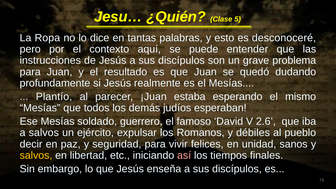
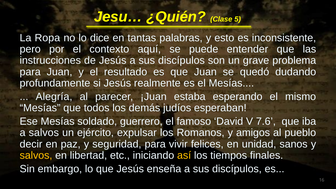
desconoceré: desconoceré -> inconsistente
Plantío: Plantío -> Alegría
2.6: 2.6 -> 7.6
débiles: débiles -> amigos
así colour: pink -> yellow
